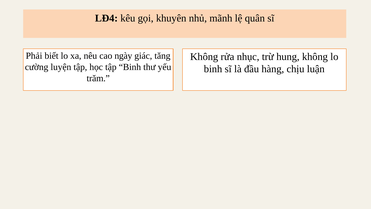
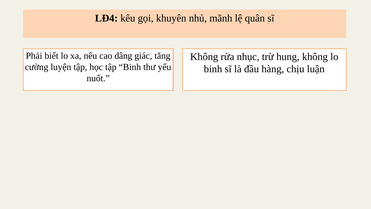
ngày: ngày -> dâng
trăm: trăm -> nuốt
